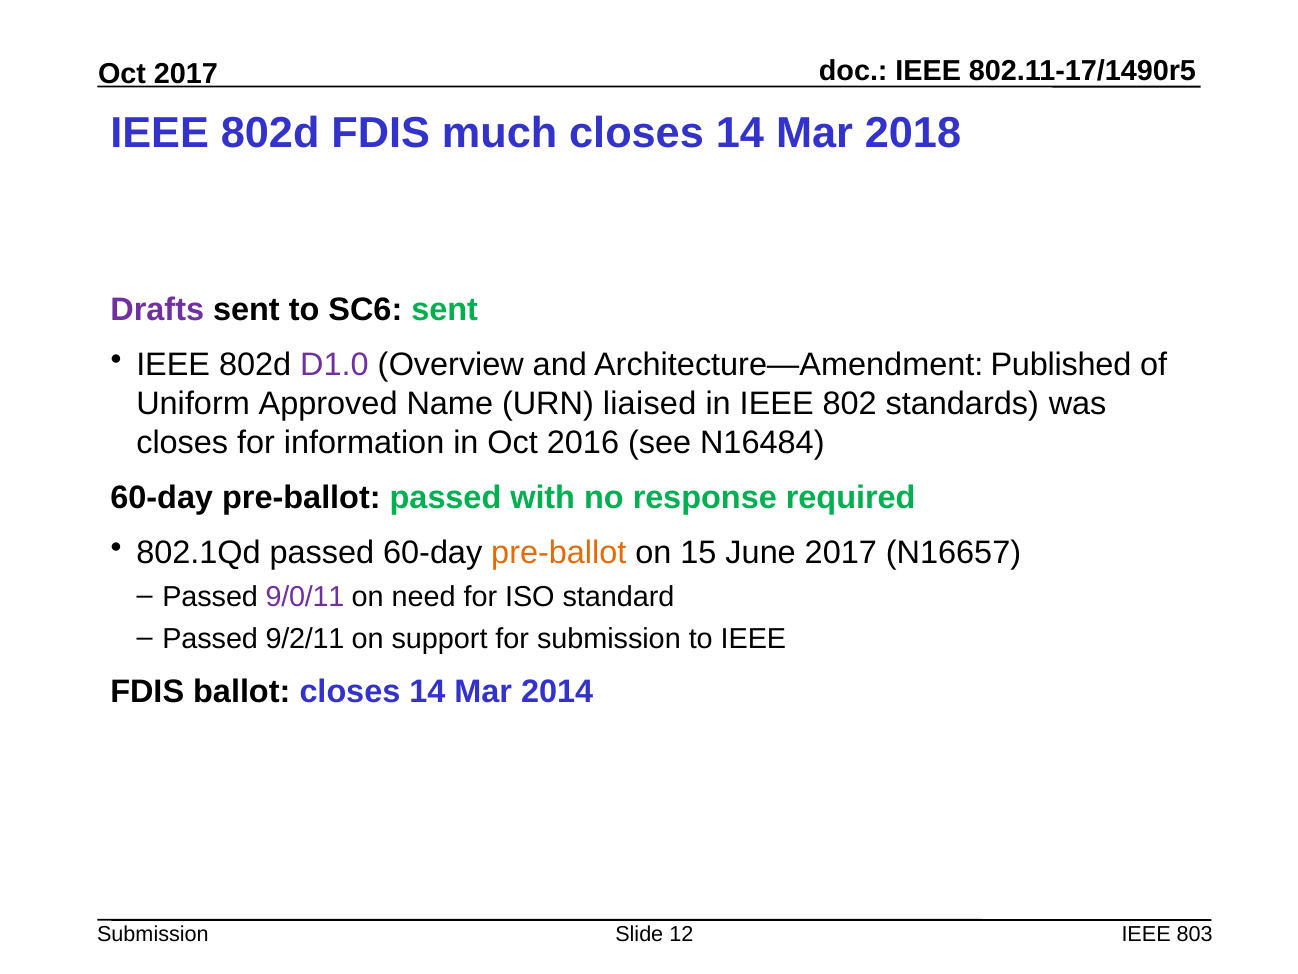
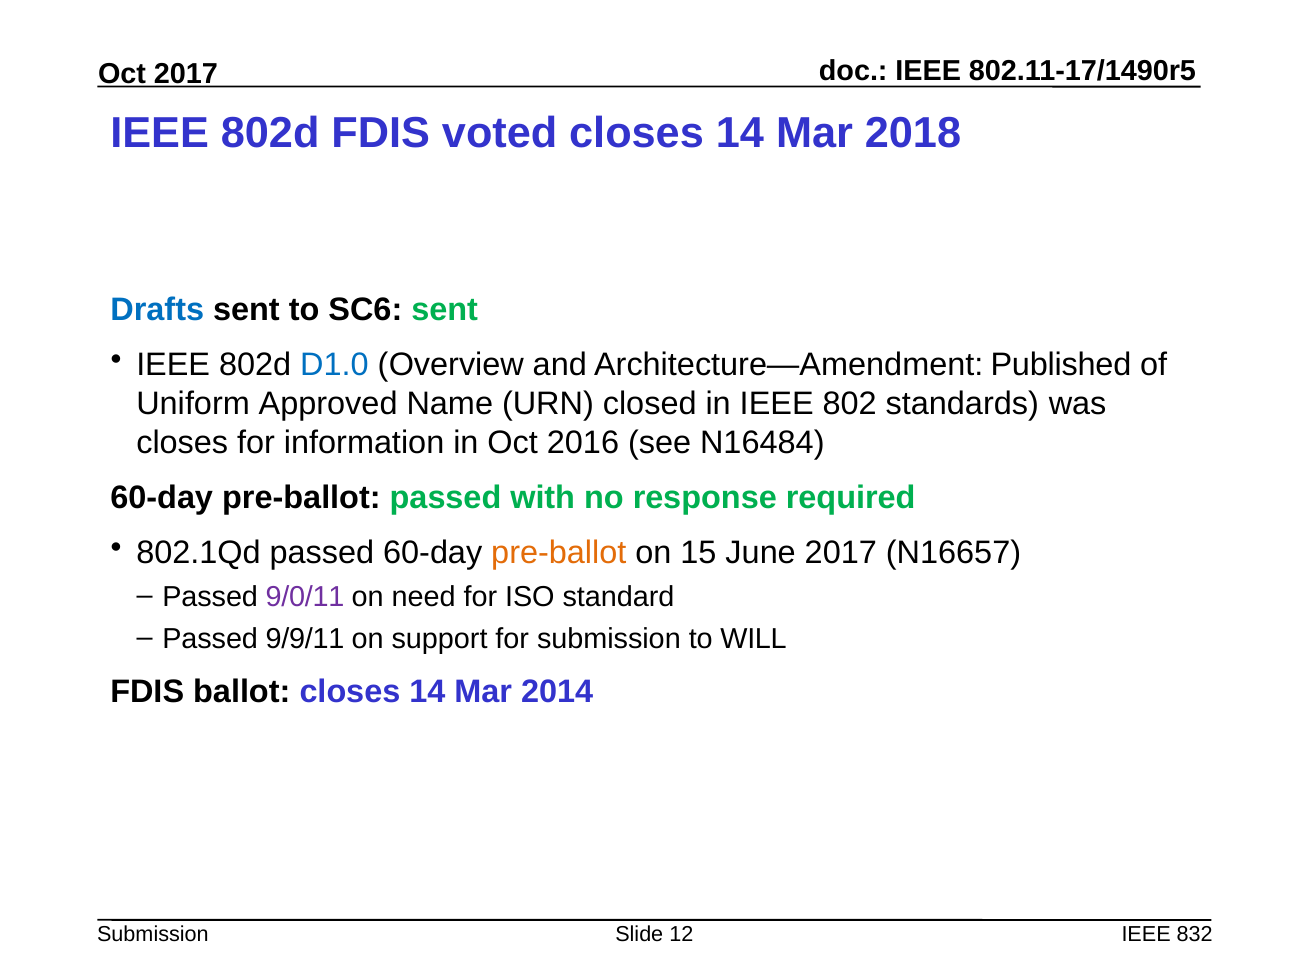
much: much -> voted
Drafts colour: purple -> blue
D1.0 colour: purple -> blue
liaised: liaised -> closed
9/2/11: 9/2/11 -> 9/9/11
to IEEE: IEEE -> WILL
803: 803 -> 832
